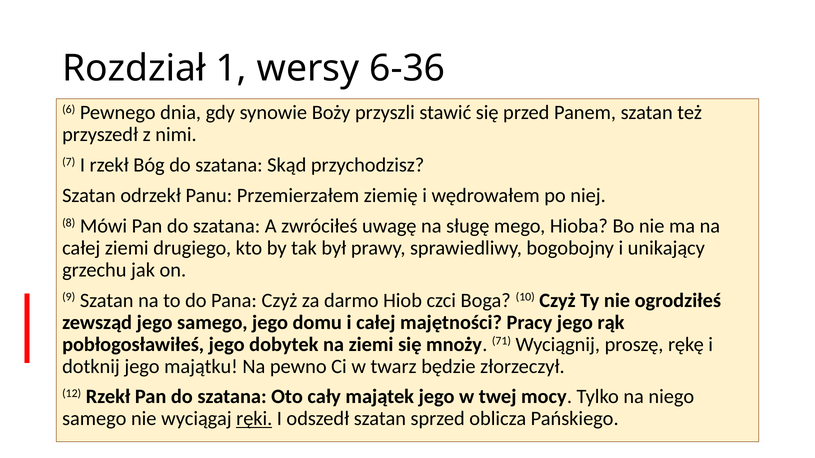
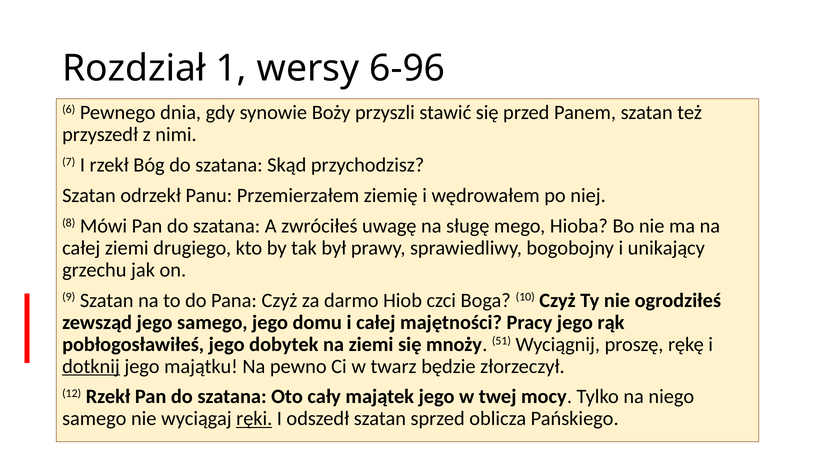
6-36: 6-36 -> 6-96
71: 71 -> 51
dotknij underline: none -> present
